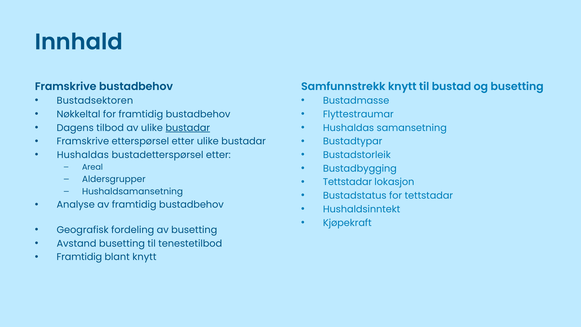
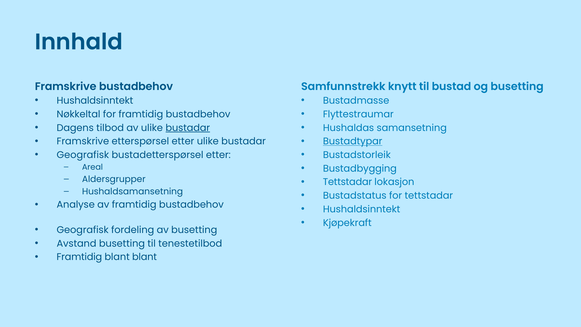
Bustadsektoren at (95, 101): Bustadsektoren -> Hushaldsinntekt
Bustadtypar underline: none -> present
Hushaldas at (83, 155): Hushaldas -> Geografisk
blant knytt: knytt -> blant
